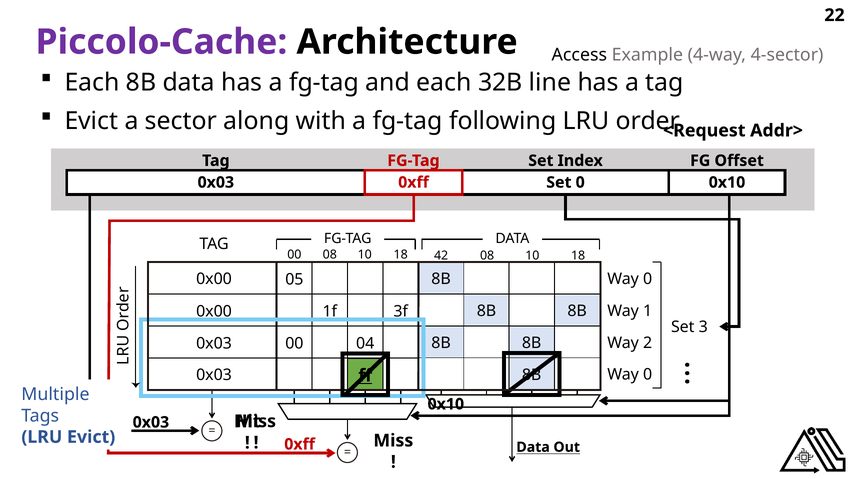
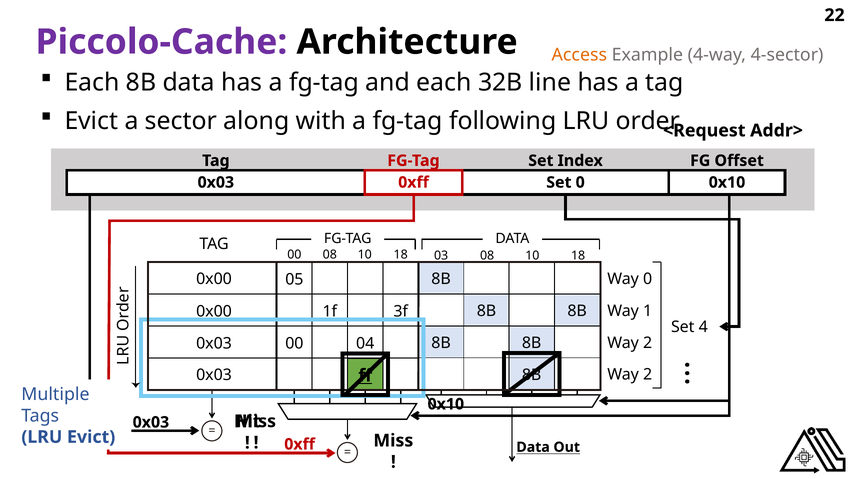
Access colour: black -> orange
42: 42 -> 03
3: 3 -> 4
0 at (648, 375): 0 -> 2
